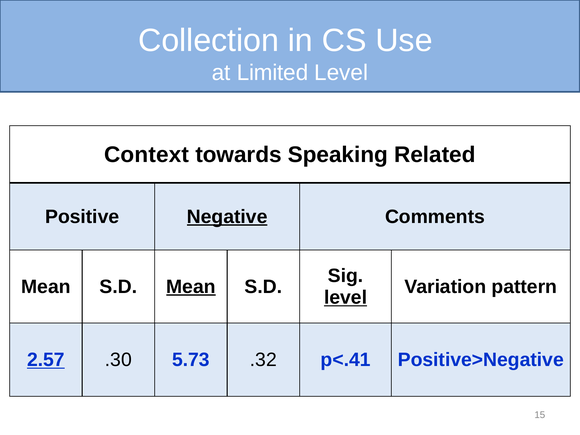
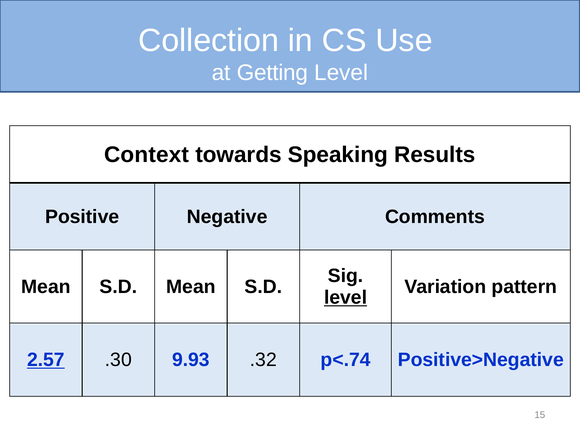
Limited: Limited -> Getting
Related: Related -> Results
Negative underline: present -> none
Mean at (191, 287) underline: present -> none
5.73: 5.73 -> 9.93
p<.41: p<.41 -> p<.74
